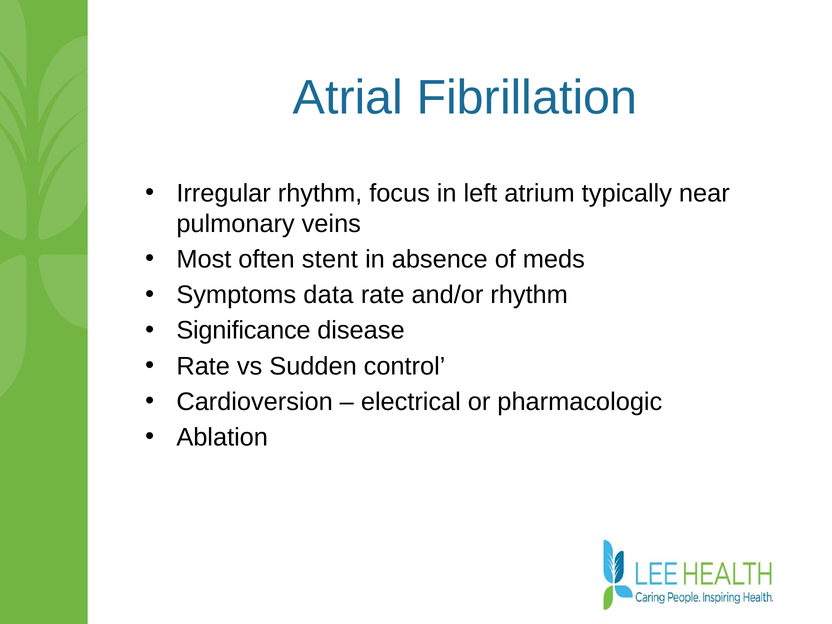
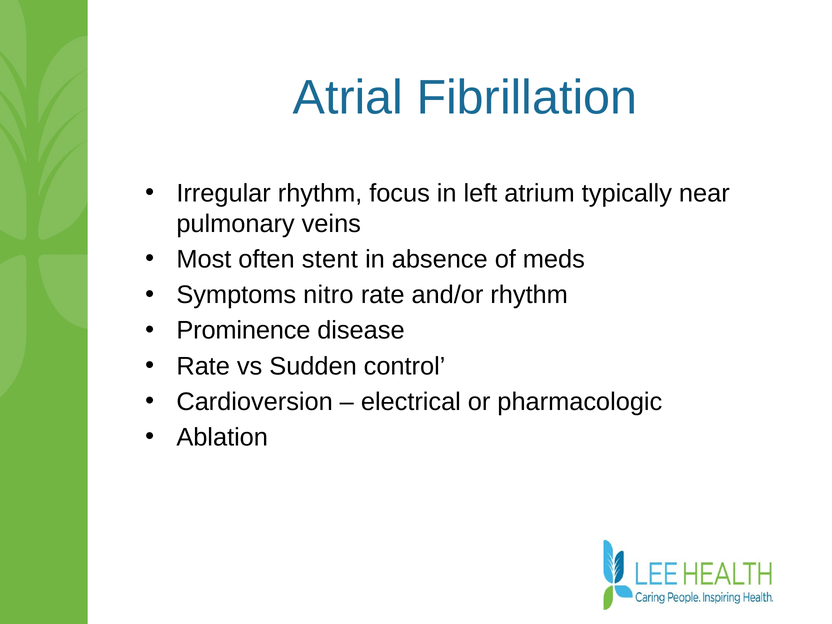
data: data -> nitro
Significance: Significance -> Prominence
